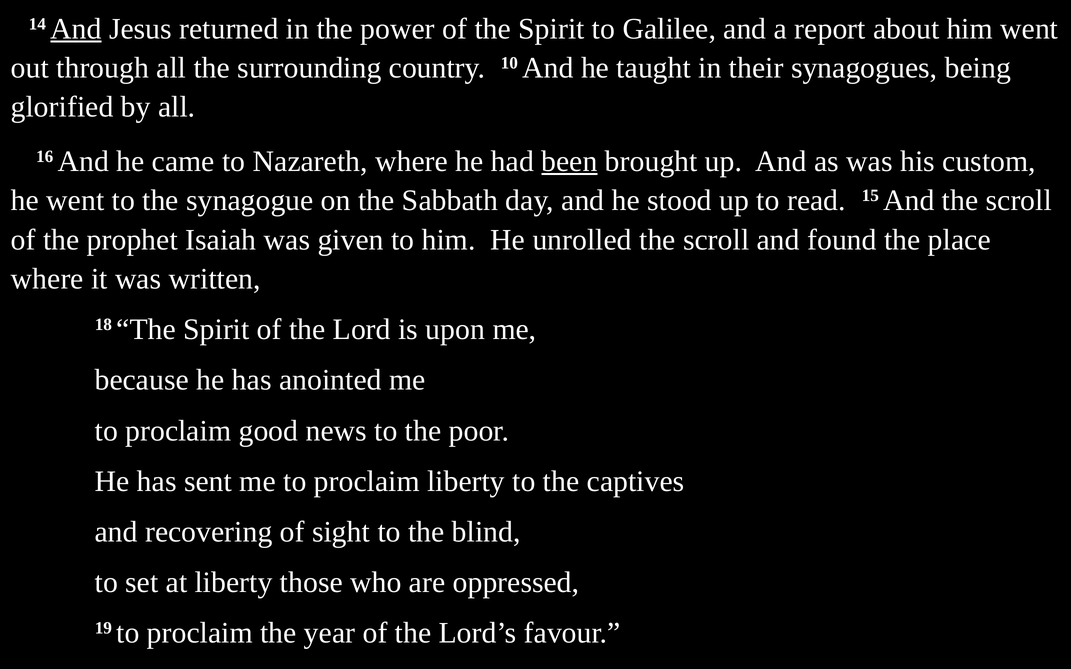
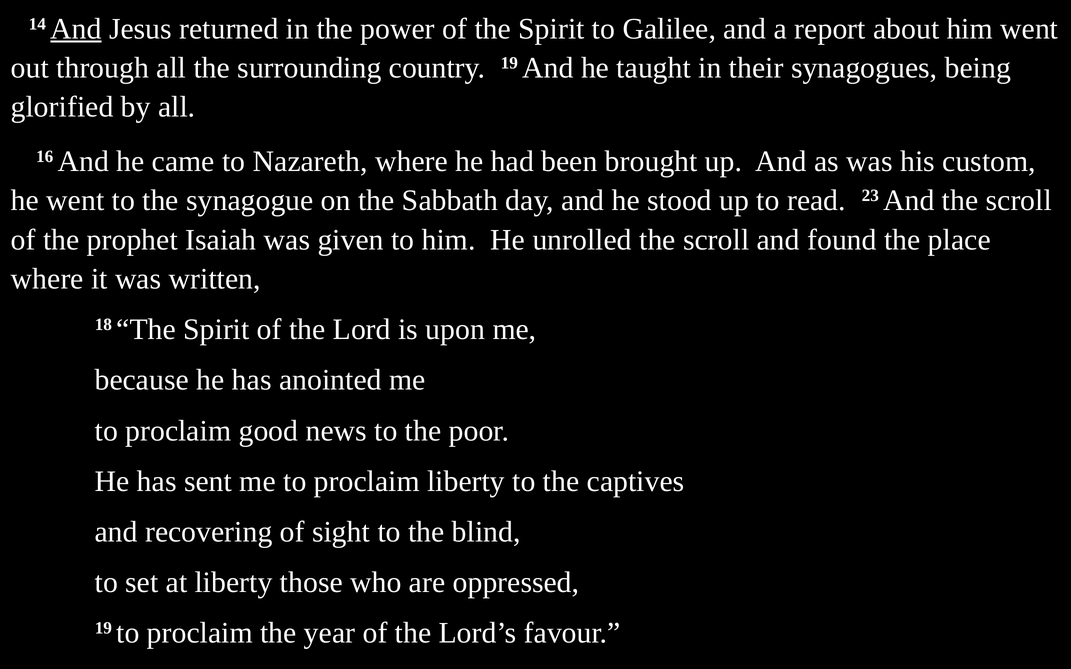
country 10: 10 -> 19
been underline: present -> none
15: 15 -> 23
